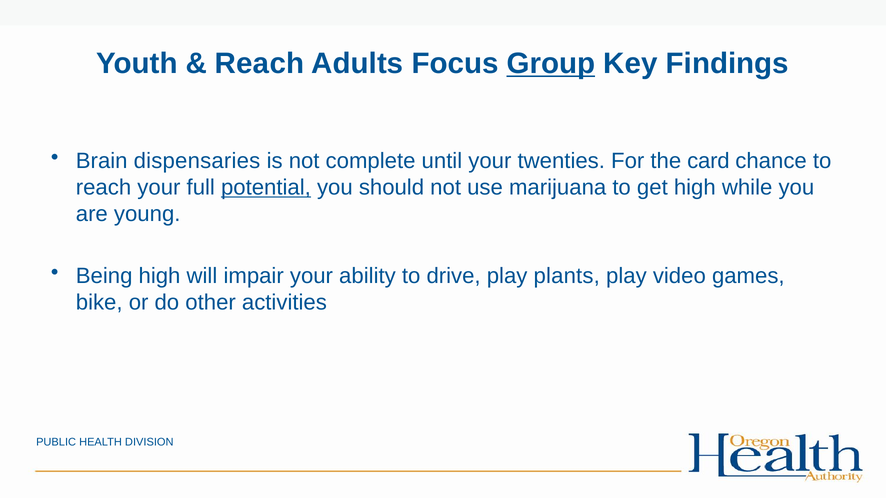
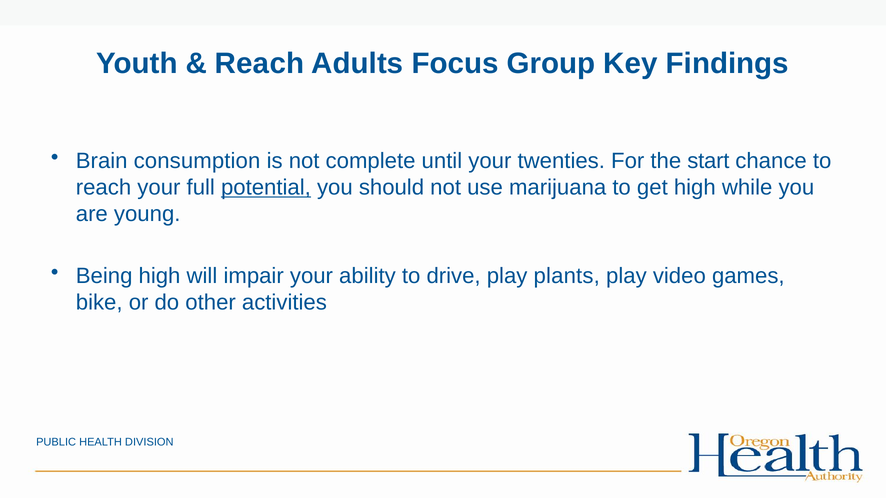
Group underline: present -> none
dispensaries: dispensaries -> consumption
card: card -> start
